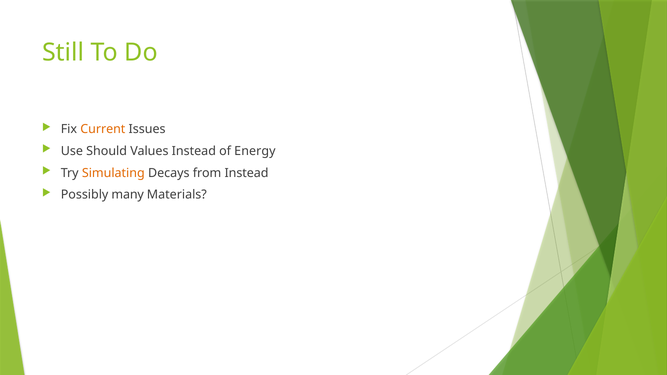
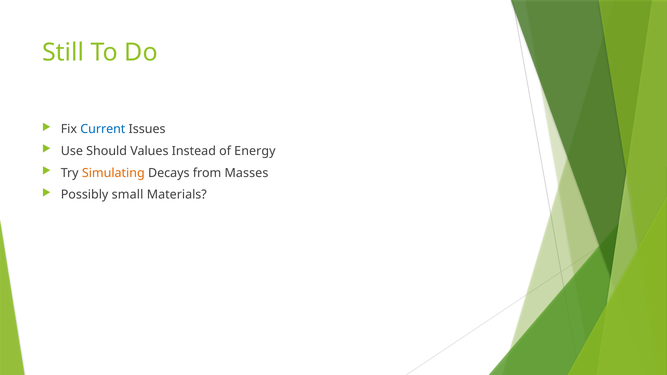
Current colour: orange -> blue
from Instead: Instead -> Masses
many: many -> small
